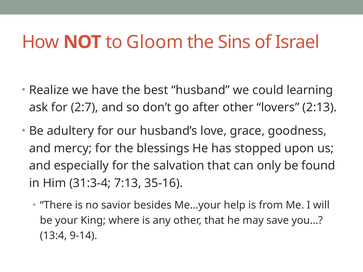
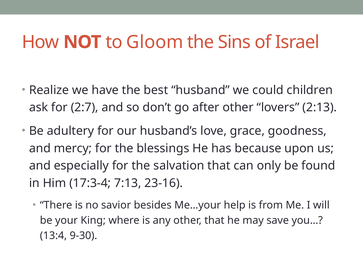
learning: learning -> children
stopped: stopped -> because
31:3-4: 31:3-4 -> 17:3-4
35-16: 35-16 -> 23-16
9-14: 9-14 -> 9-30
